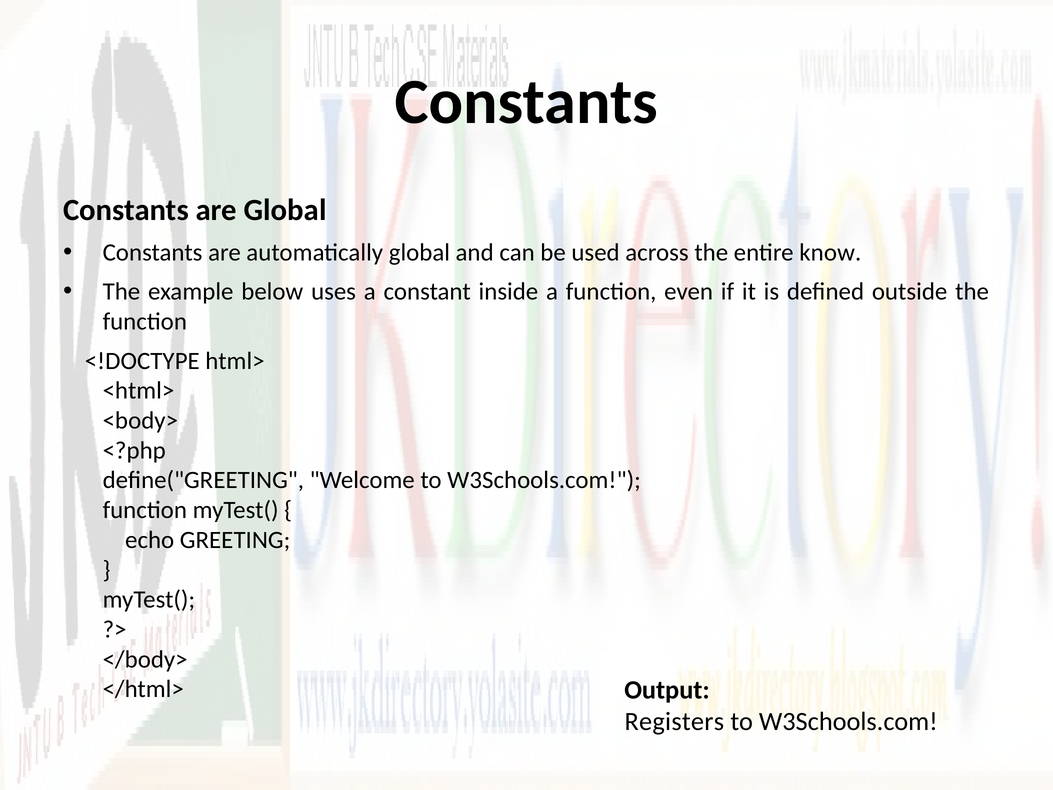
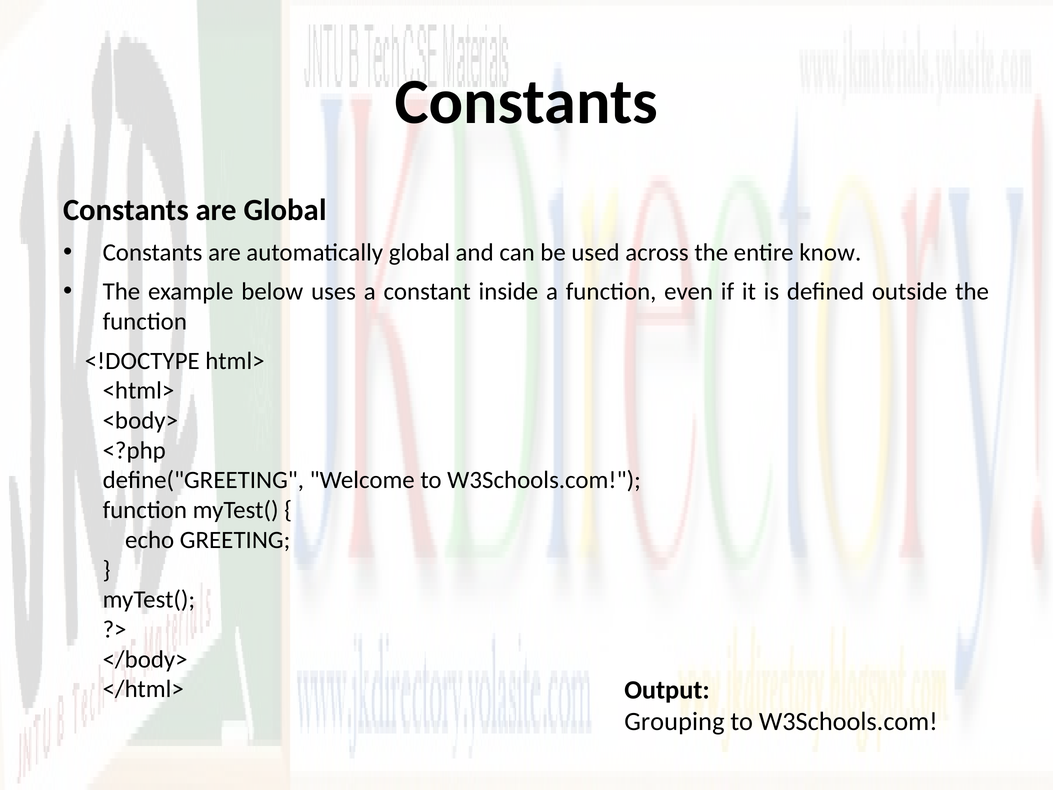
Registers: Registers -> Grouping
